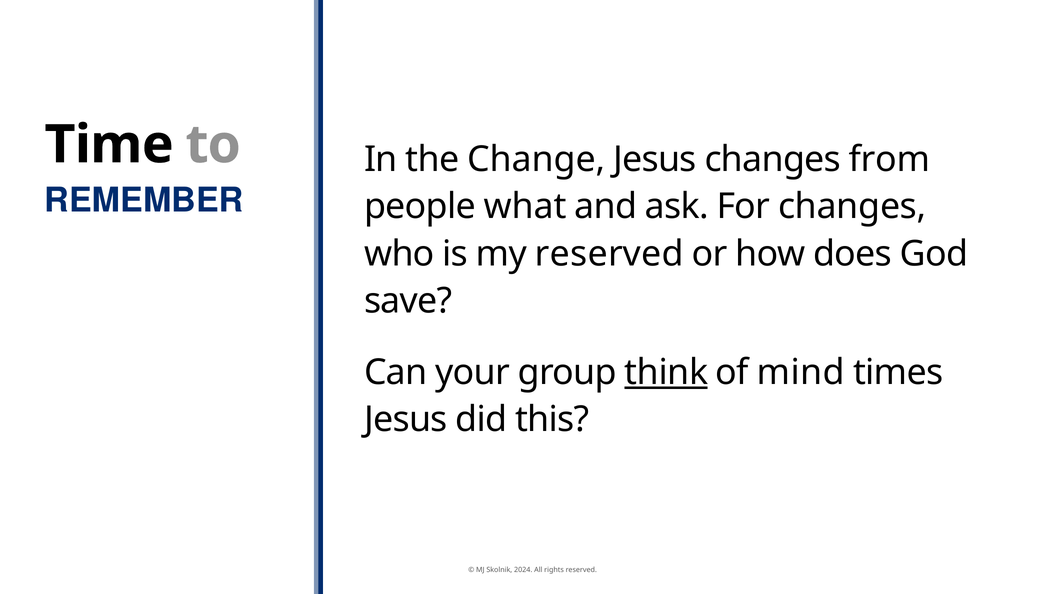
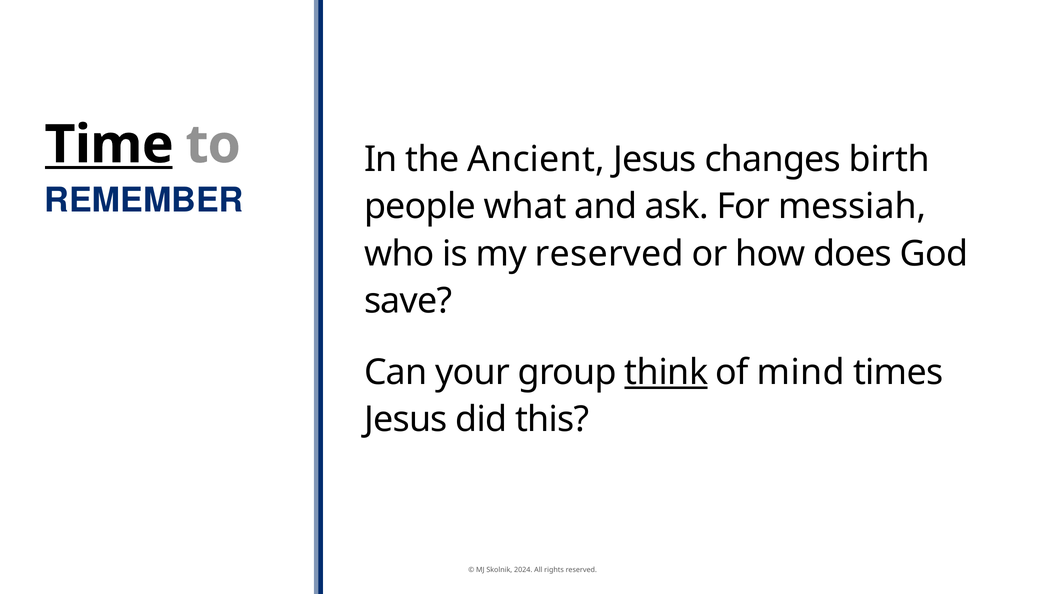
Time underline: none -> present
Change: Change -> Ancient
from: from -> birth
For changes: changes -> messiah
